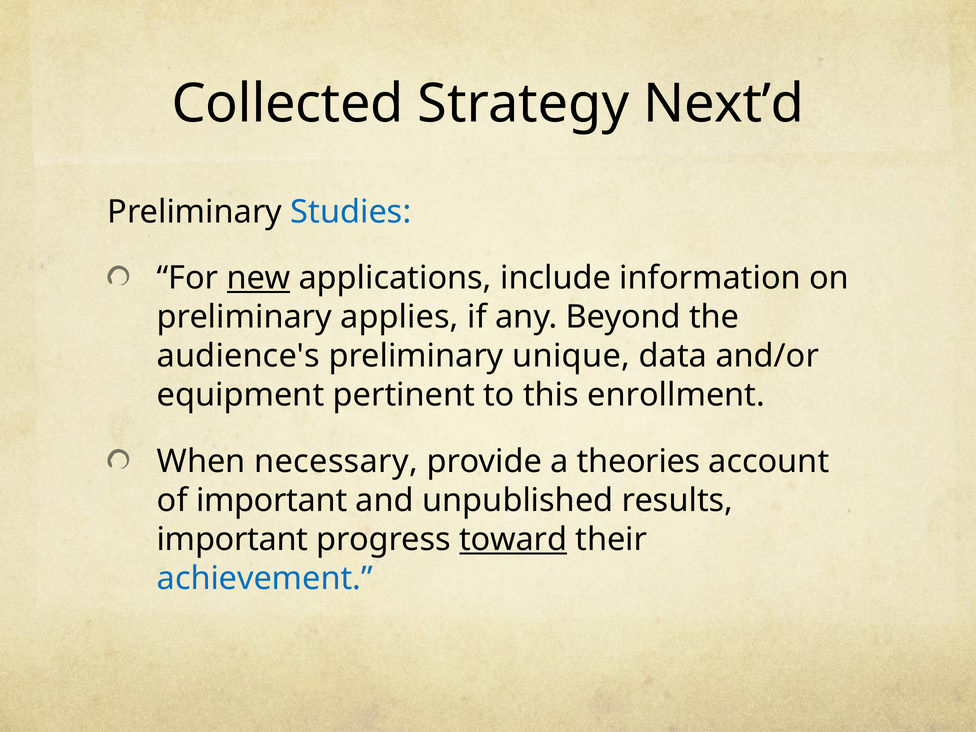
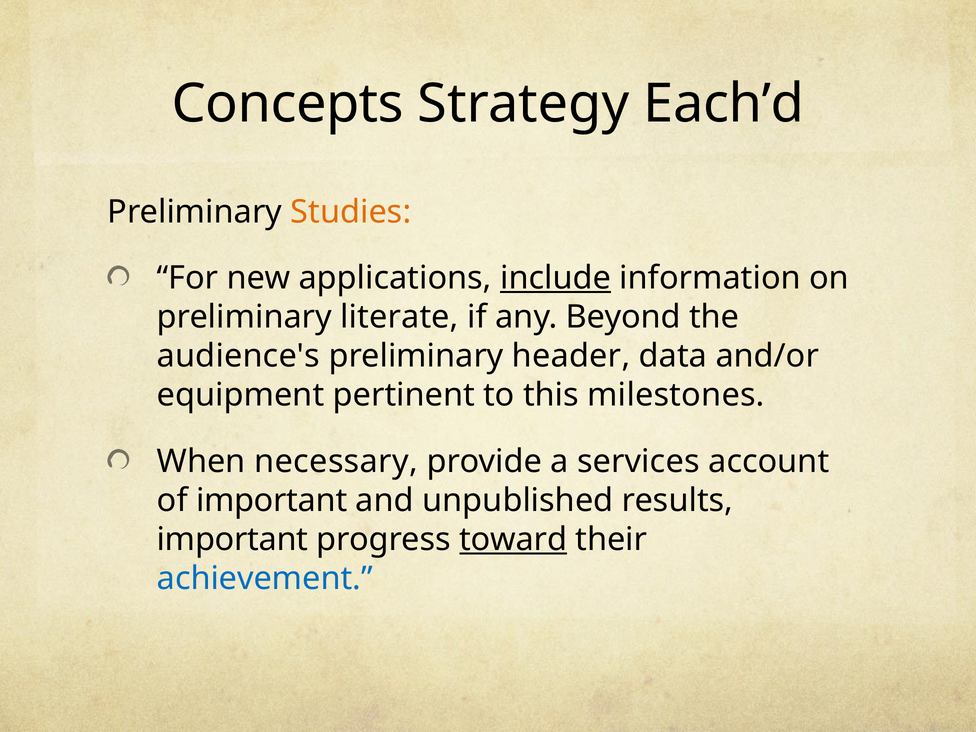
Collected: Collected -> Concepts
Next’d: Next’d -> Each’d
Studies colour: blue -> orange
new underline: present -> none
include underline: none -> present
applies: applies -> literate
unique: unique -> header
enrollment: enrollment -> milestones
theories: theories -> services
